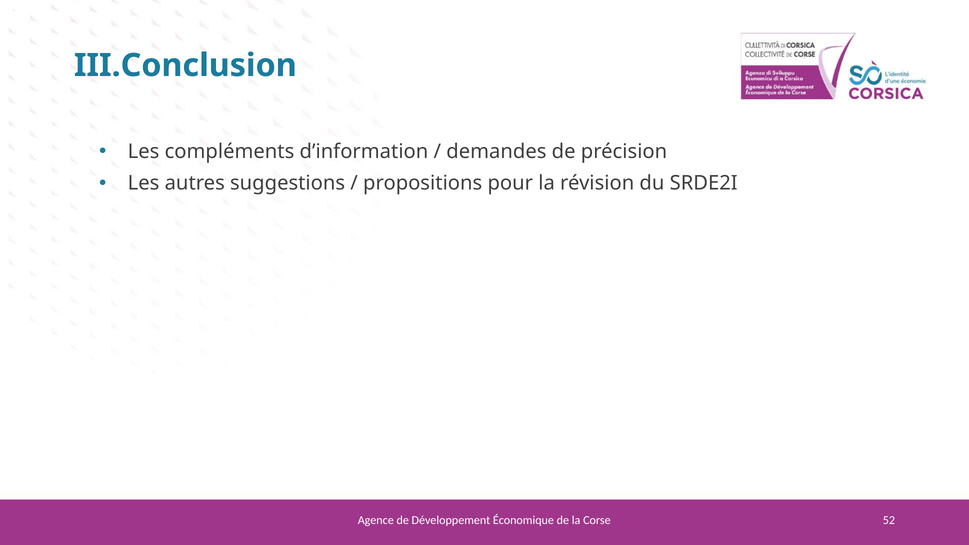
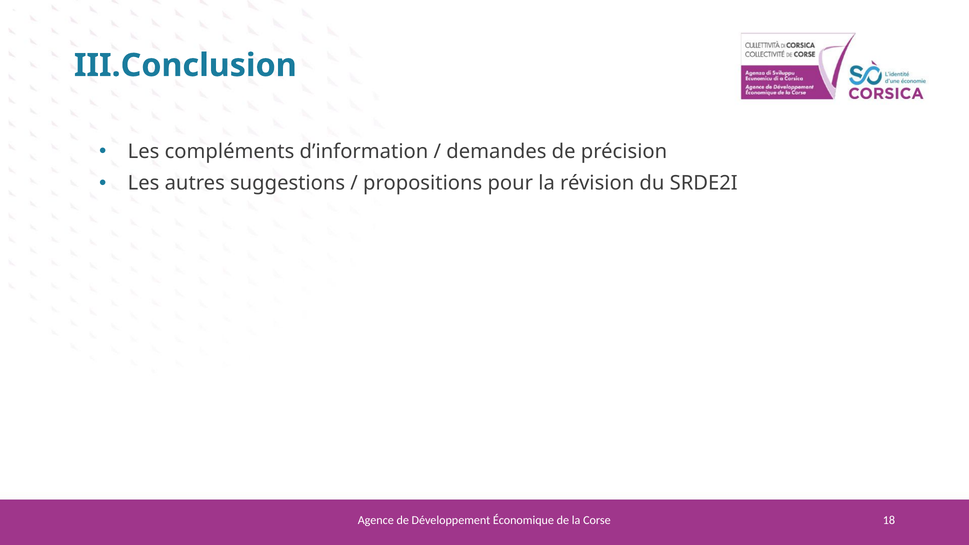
52: 52 -> 18
